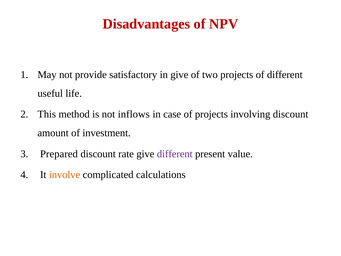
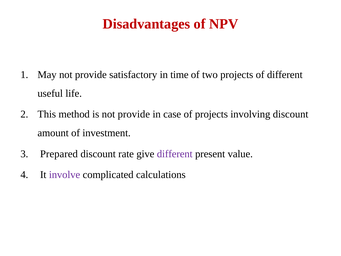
in give: give -> time
is not inflows: inflows -> provide
involve colour: orange -> purple
